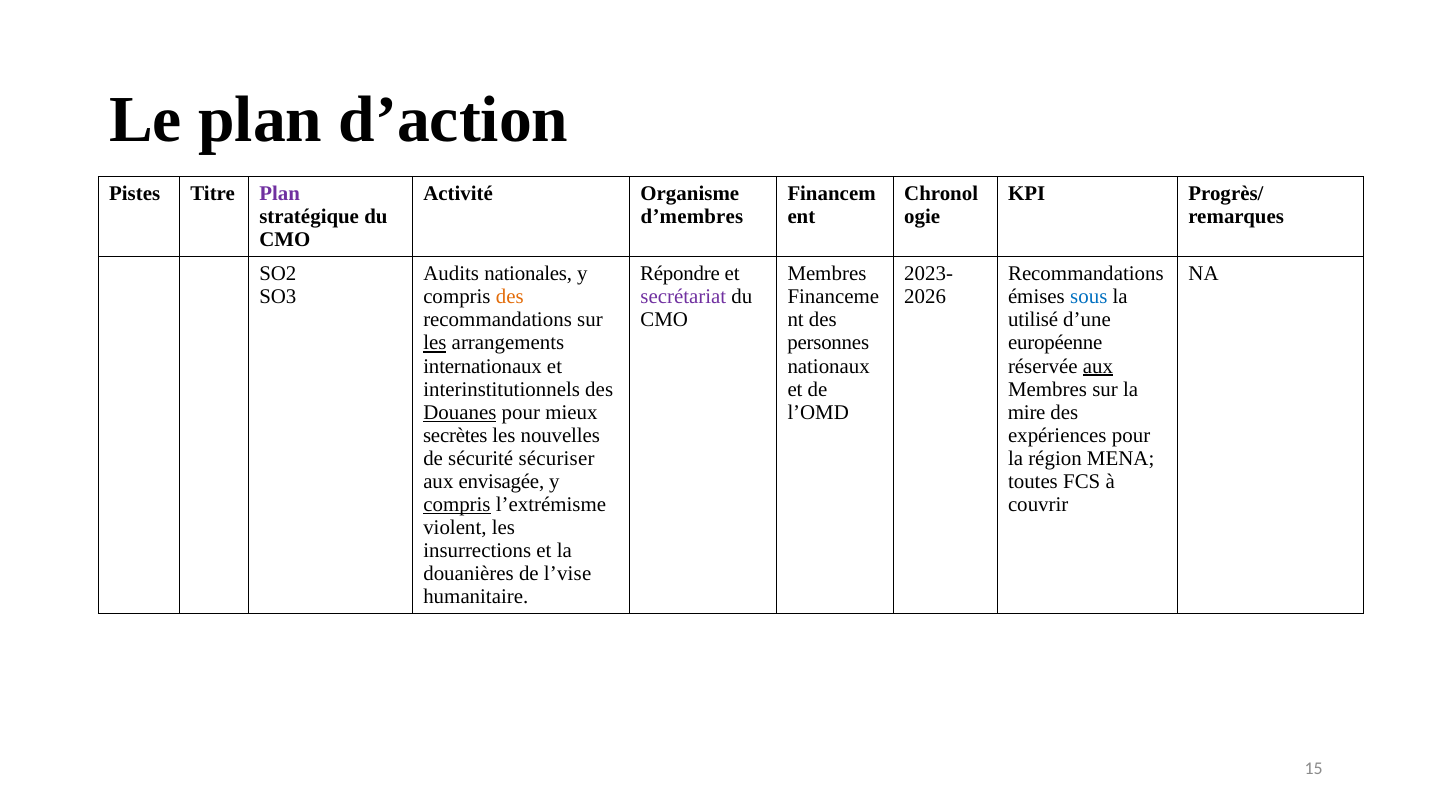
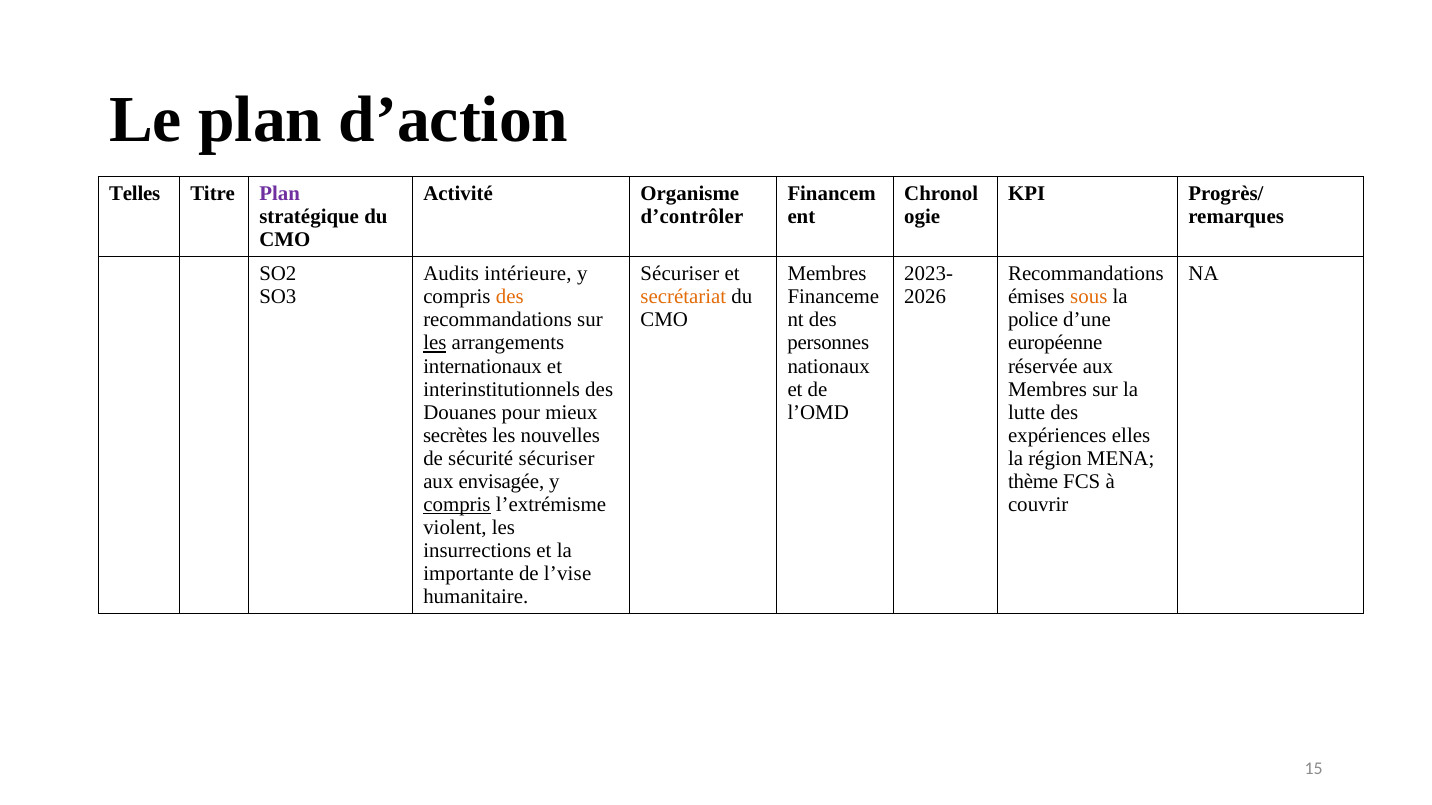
Pistes: Pistes -> Telles
d’membres: d’membres -> d’contrôler
nationales: nationales -> intérieure
Répondre at (680, 274): Répondre -> Sécuriser
secrétariat colour: purple -> orange
sous colour: blue -> orange
utilisé: utilisé -> police
aux at (1098, 366) underline: present -> none
Douanes underline: present -> none
mire: mire -> lutte
expériences pour: pour -> elles
toutes: toutes -> thème
douanières: douanières -> importante
